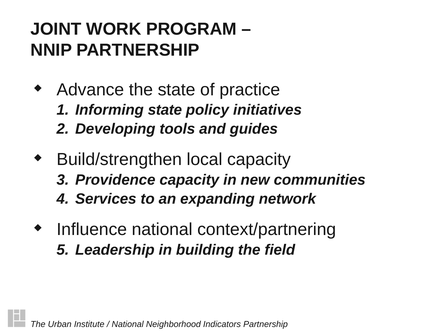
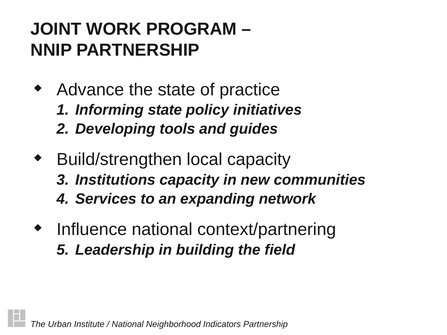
Providence: Providence -> Institutions
